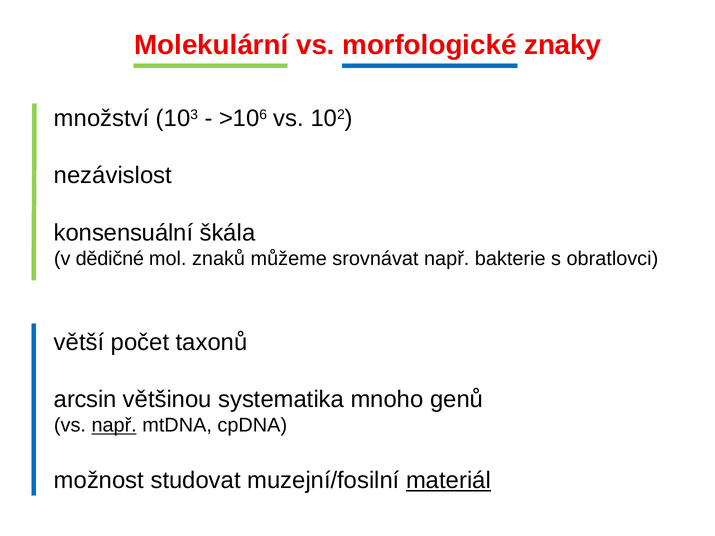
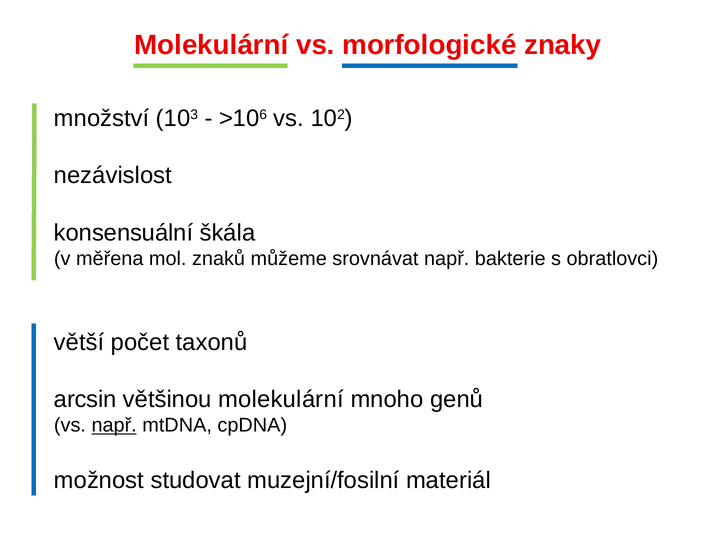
dědičné: dědičné -> měřena
většinou systematika: systematika -> molekulární
materiál underline: present -> none
